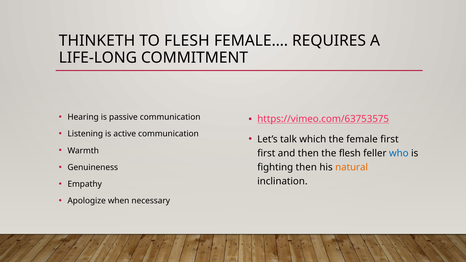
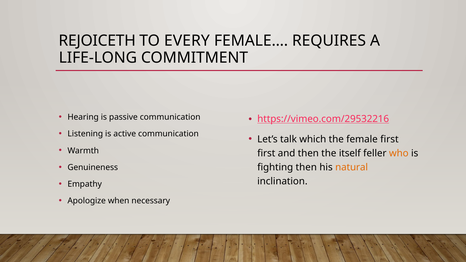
THINKETH: THINKETH -> REJOICETH
TO FLESH: FLESH -> EVERY
https://vimeo.com/63753575: https://vimeo.com/63753575 -> https://vimeo.com/29532216
the flesh: flesh -> itself
who colour: blue -> orange
